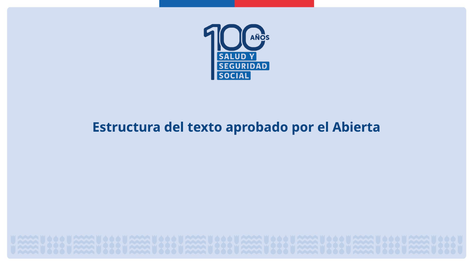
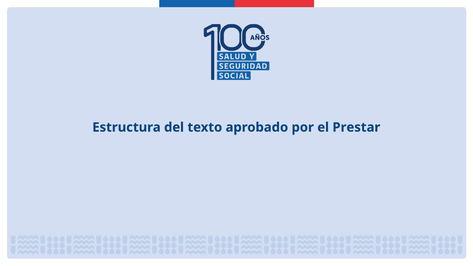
Abierta: Abierta -> Prestar
